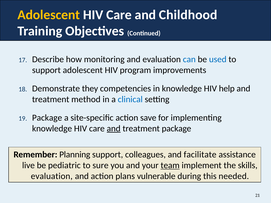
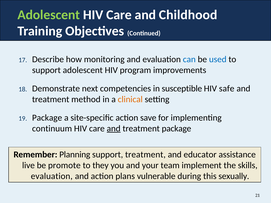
Adolescent at (49, 15) colour: yellow -> light green
they: they -> next
in knowledge: knowledge -> susceptible
help: help -> safe
clinical colour: blue -> orange
knowledge at (52, 129): knowledge -> continuum
support colleagues: colleagues -> treatment
facilitate: facilitate -> educator
pediatric: pediatric -> promote
sure: sure -> they
team underline: present -> none
needed: needed -> sexually
